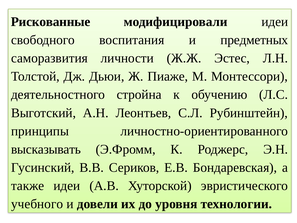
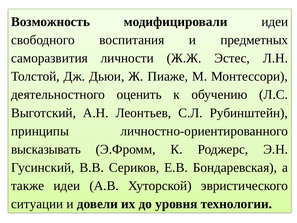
Рискованные: Рискованные -> Возможность
стройна: стройна -> оценить
учебного: учебного -> ситуации
